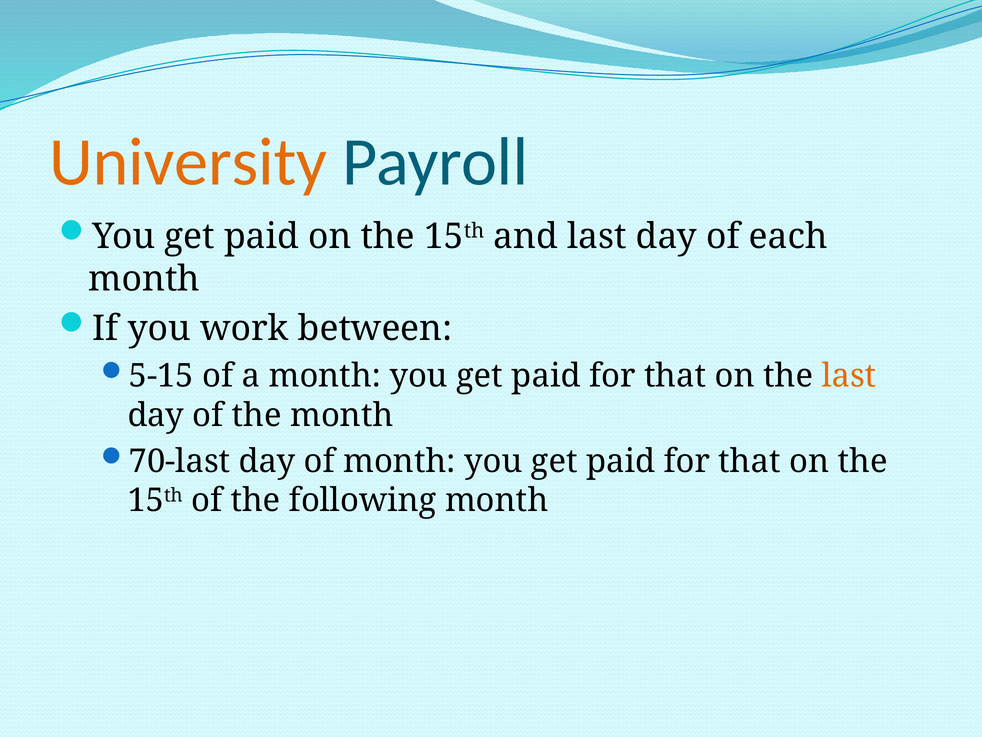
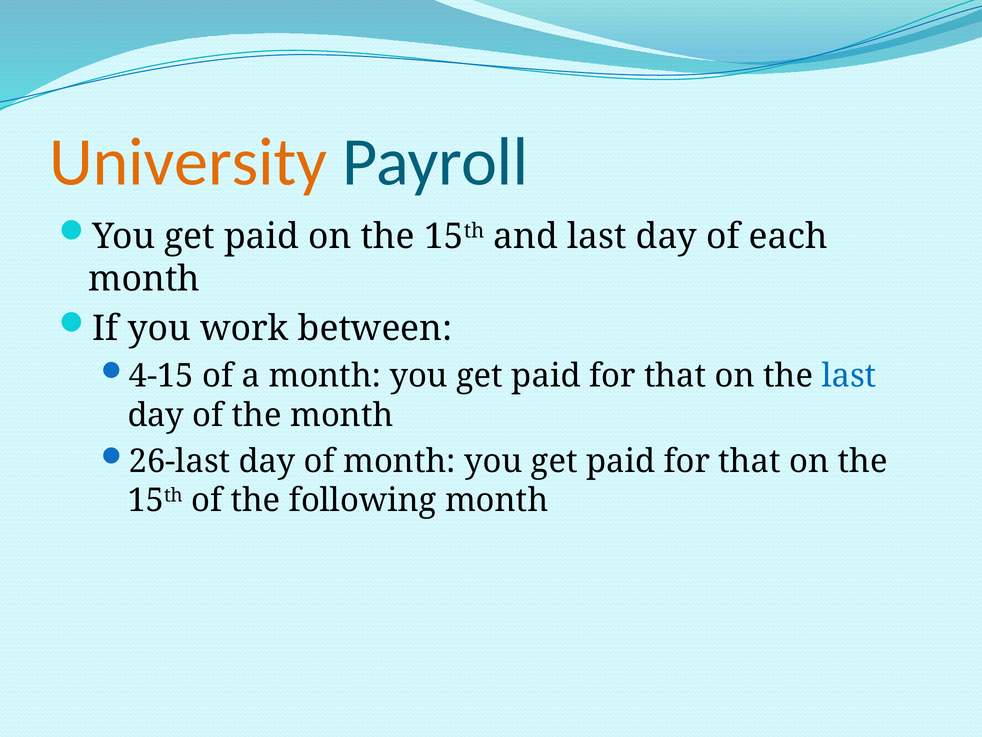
5-15: 5-15 -> 4-15
last at (849, 376) colour: orange -> blue
70-last: 70-last -> 26-last
